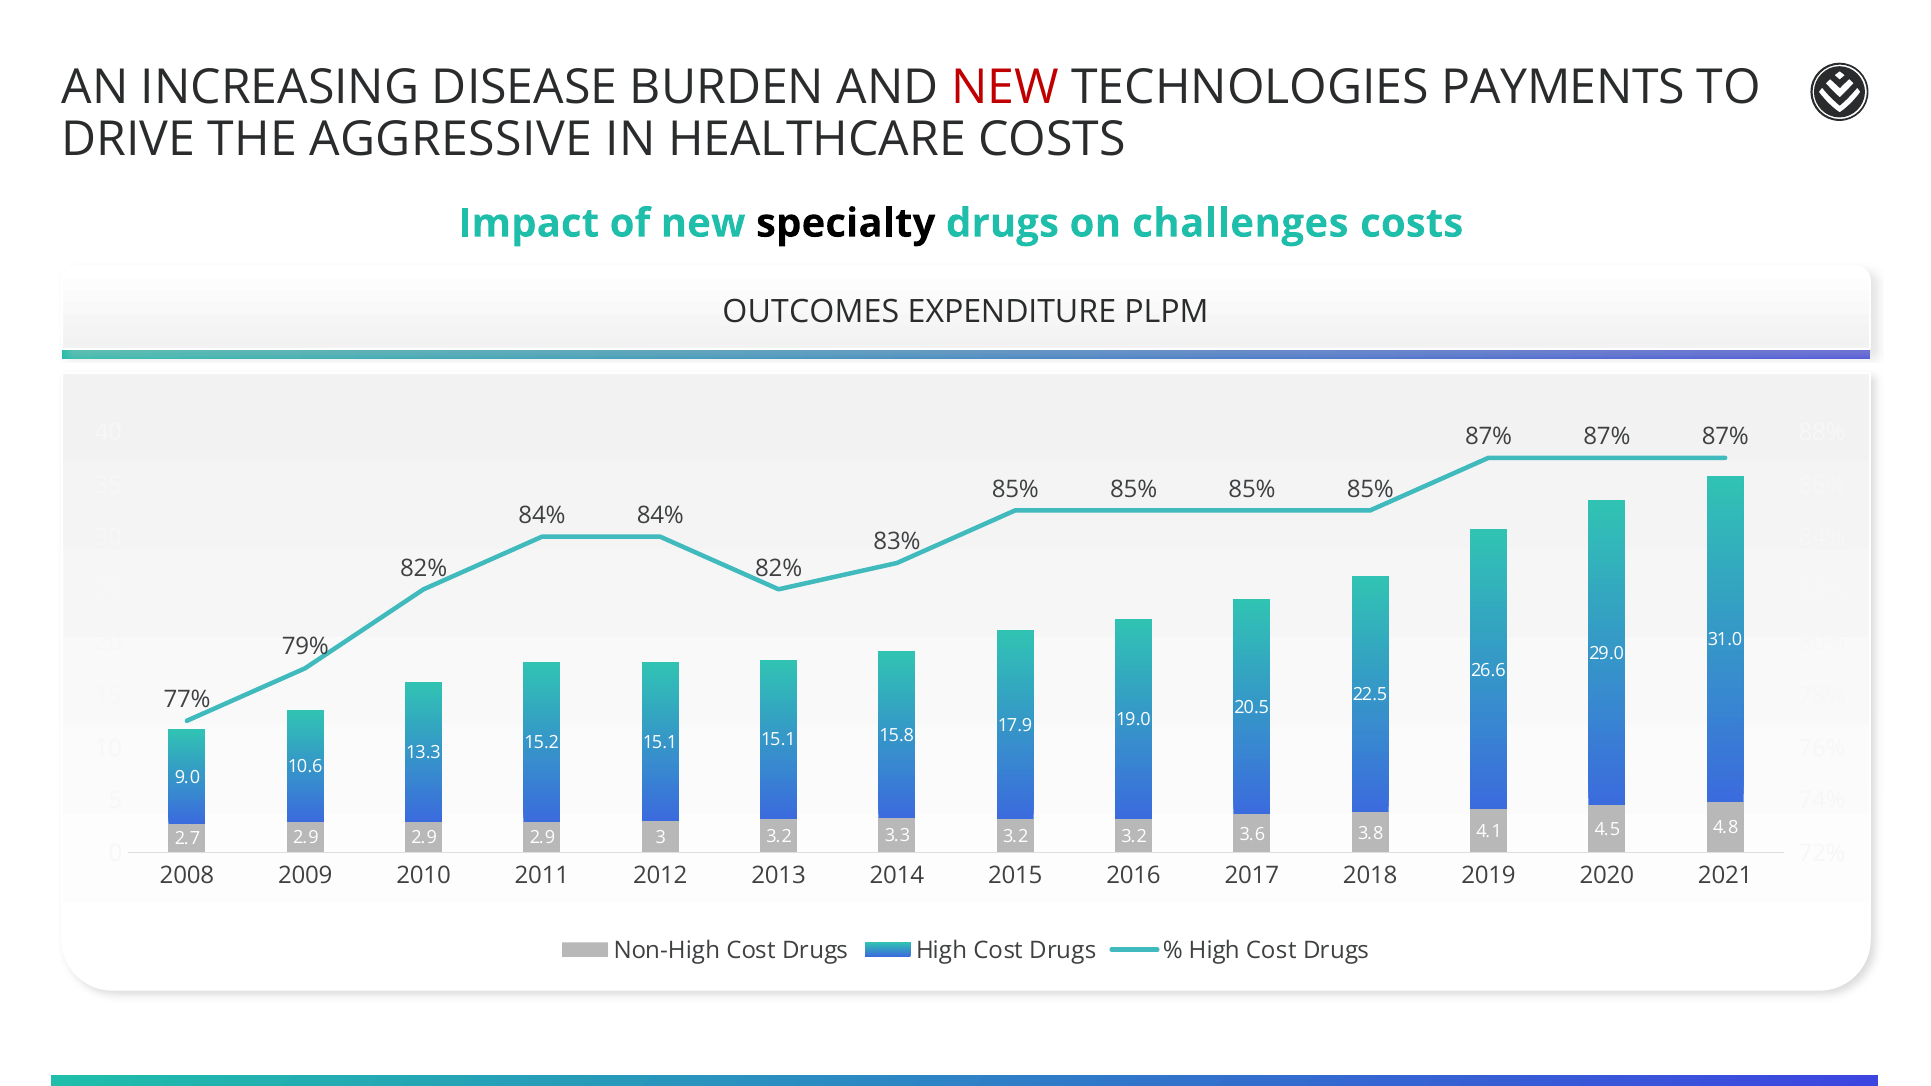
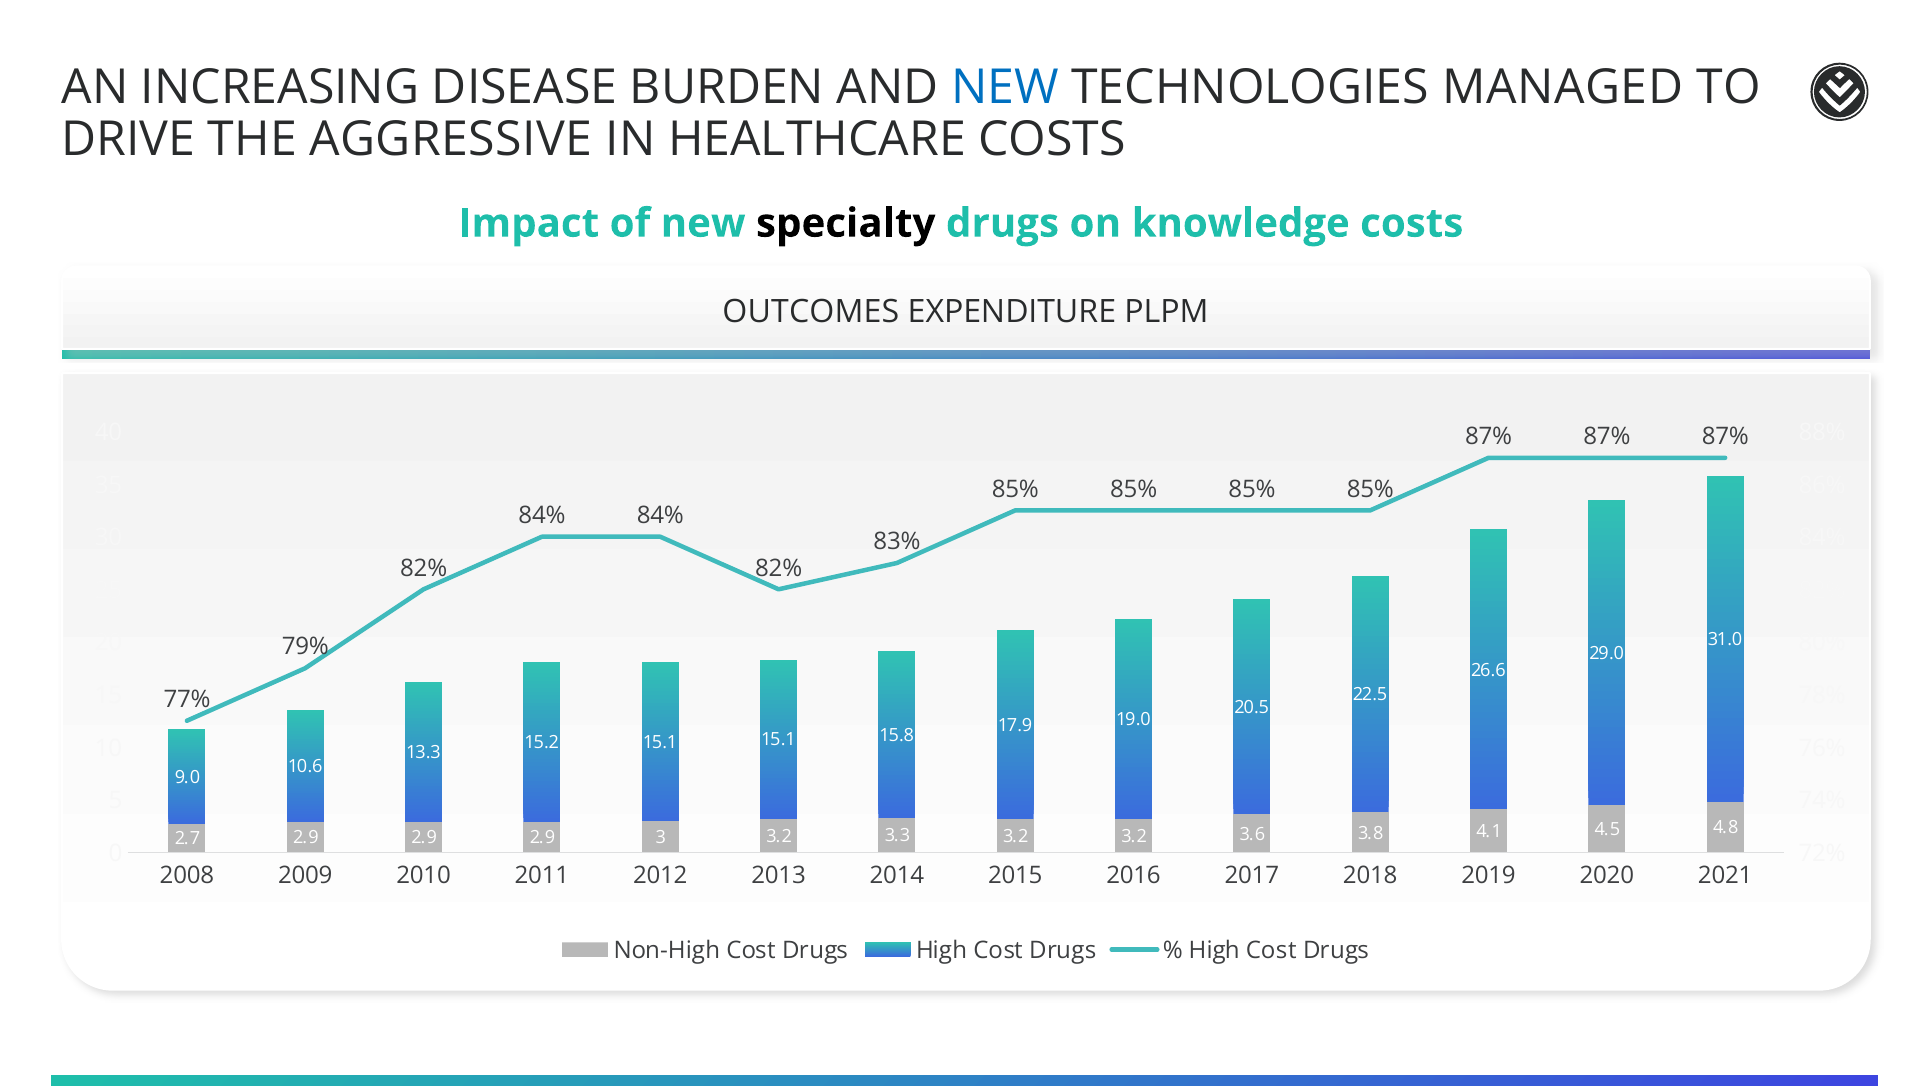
NEW at (1005, 87) colour: red -> blue
PAYMENTS: PAYMENTS -> MANAGED
challenges: challenges -> knowledge
